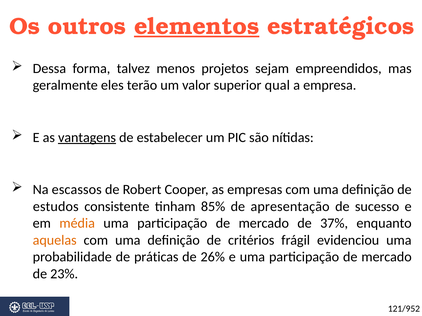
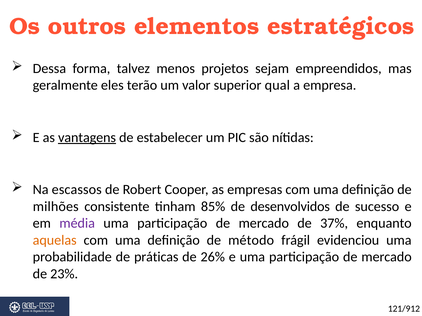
elementos underline: present -> none
estudos: estudos -> milhões
apresentação: apresentação -> desenvolvidos
média colour: orange -> purple
critérios: critérios -> método
121/952: 121/952 -> 121/912
